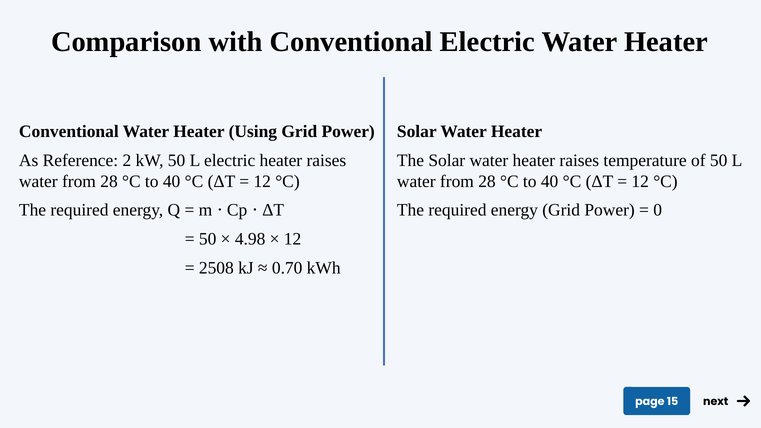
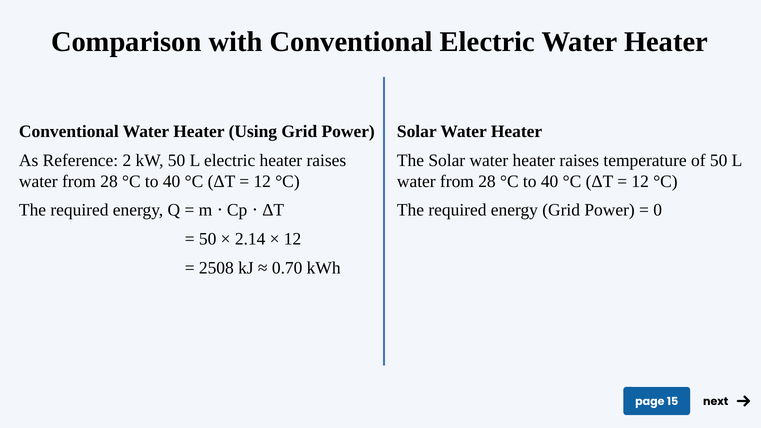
4.98: 4.98 -> 2.14
